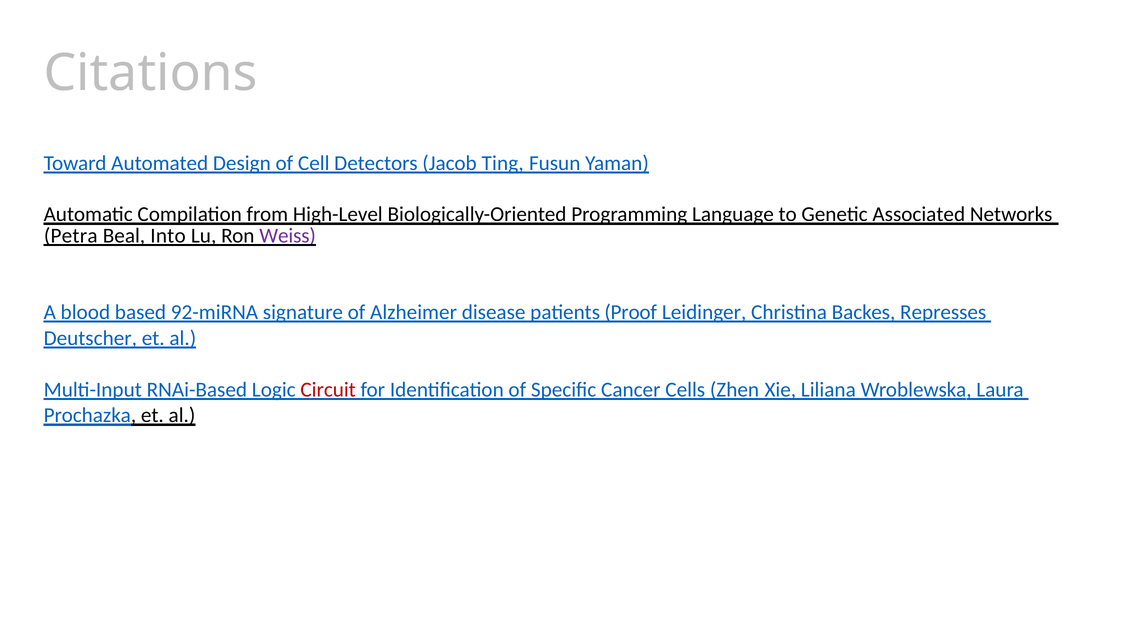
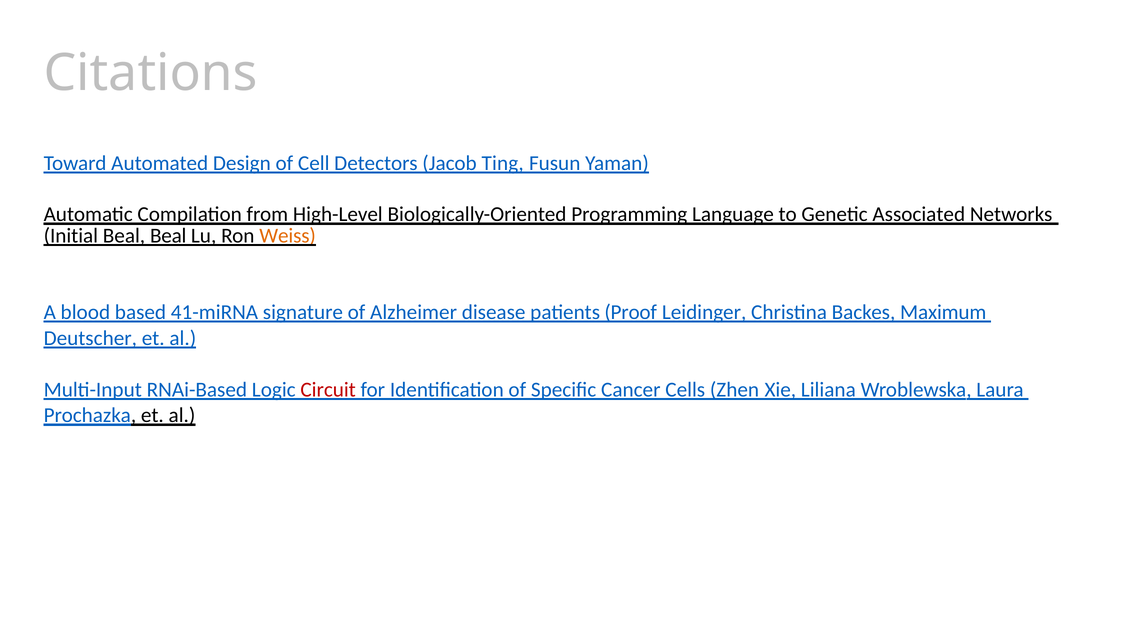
Petra: Petra -> Initial
Beal Into: Into -> Beal
Weiss colour: purple -> orange
92-miRNA: 92-miRNA -> 41-miRNA
Represses: Represses -> Maximum
